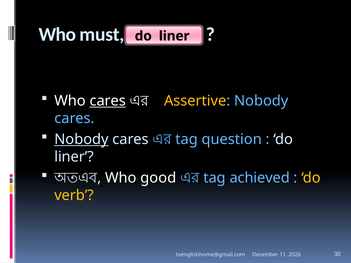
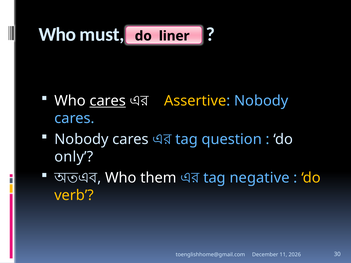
Nobody at (81, 139) underline: present -> none
liner at (74, 157): liner -> only
good: good -> them
achieved: achieved -> negative
